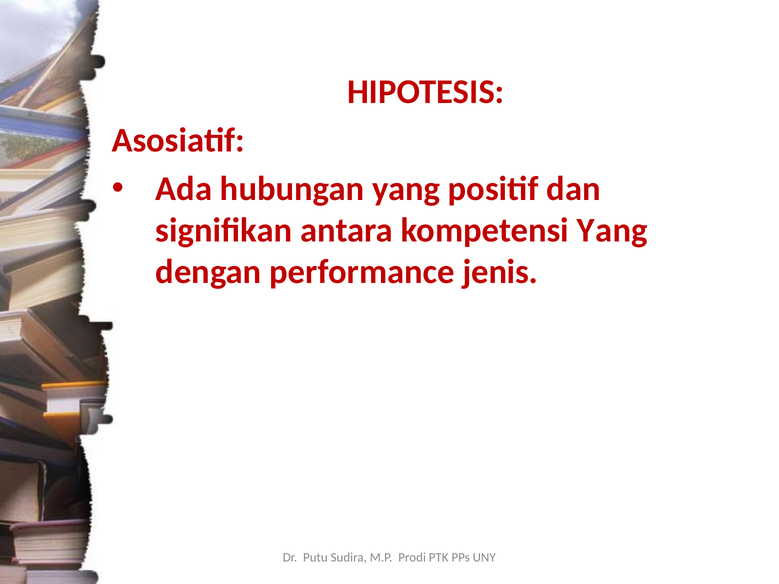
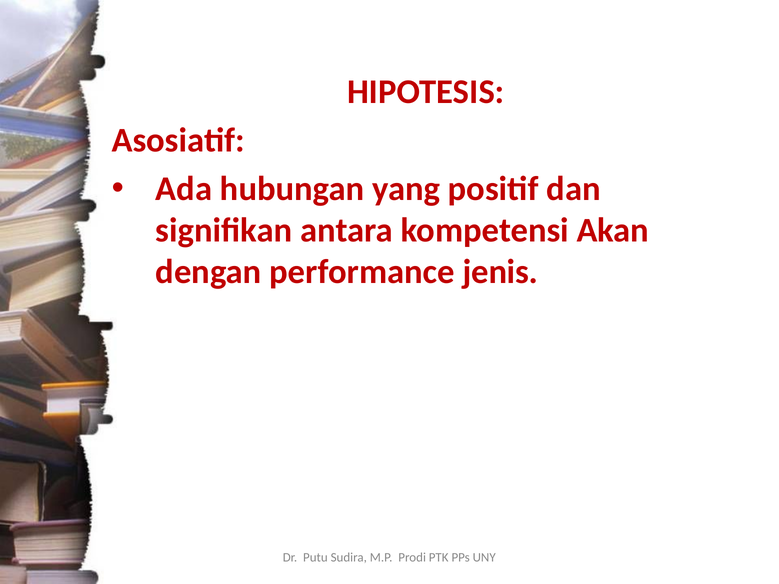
kompetensi Yang: Yang -> Akan
